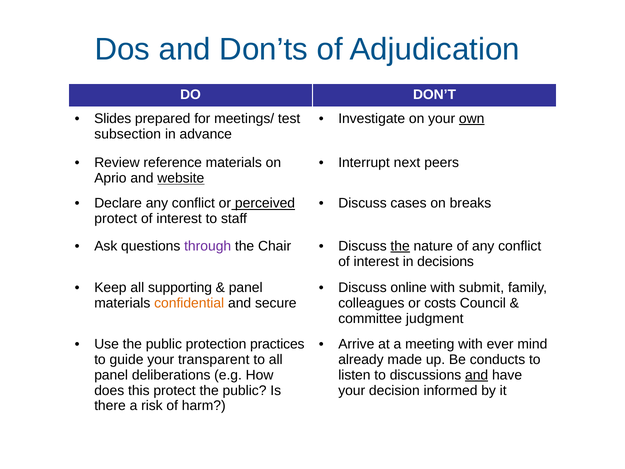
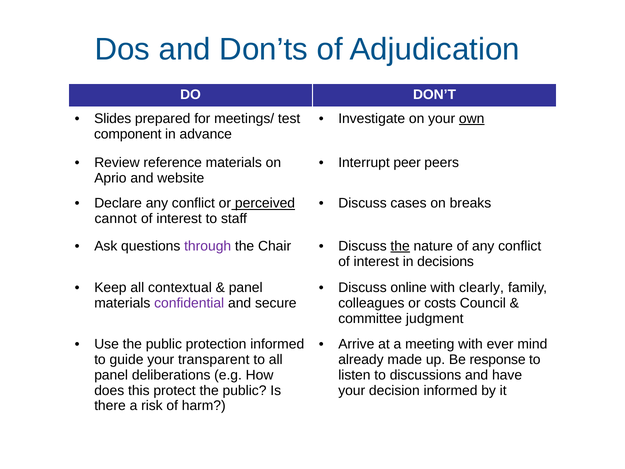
subsection: subsection -> component
next: next -> peer
website underline: present -> none
protect at (116, 219): protect -> cannot
supporting: supporting -> contextual
submit: submit -> clearly
confidential colour: orange -> purple
protection practices: practices -> informed
conducts: conducts -> response
and at (477, 375) underline: present -> none
